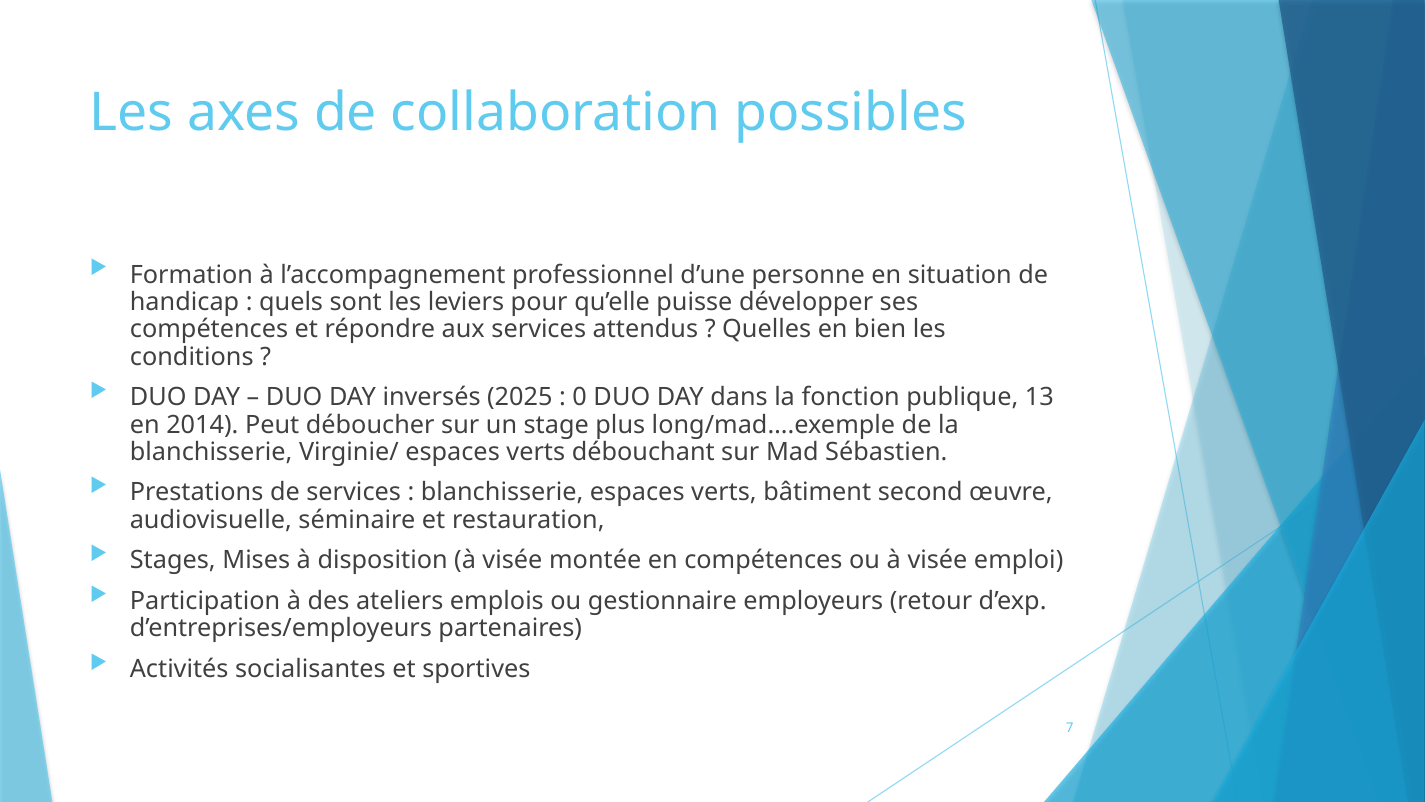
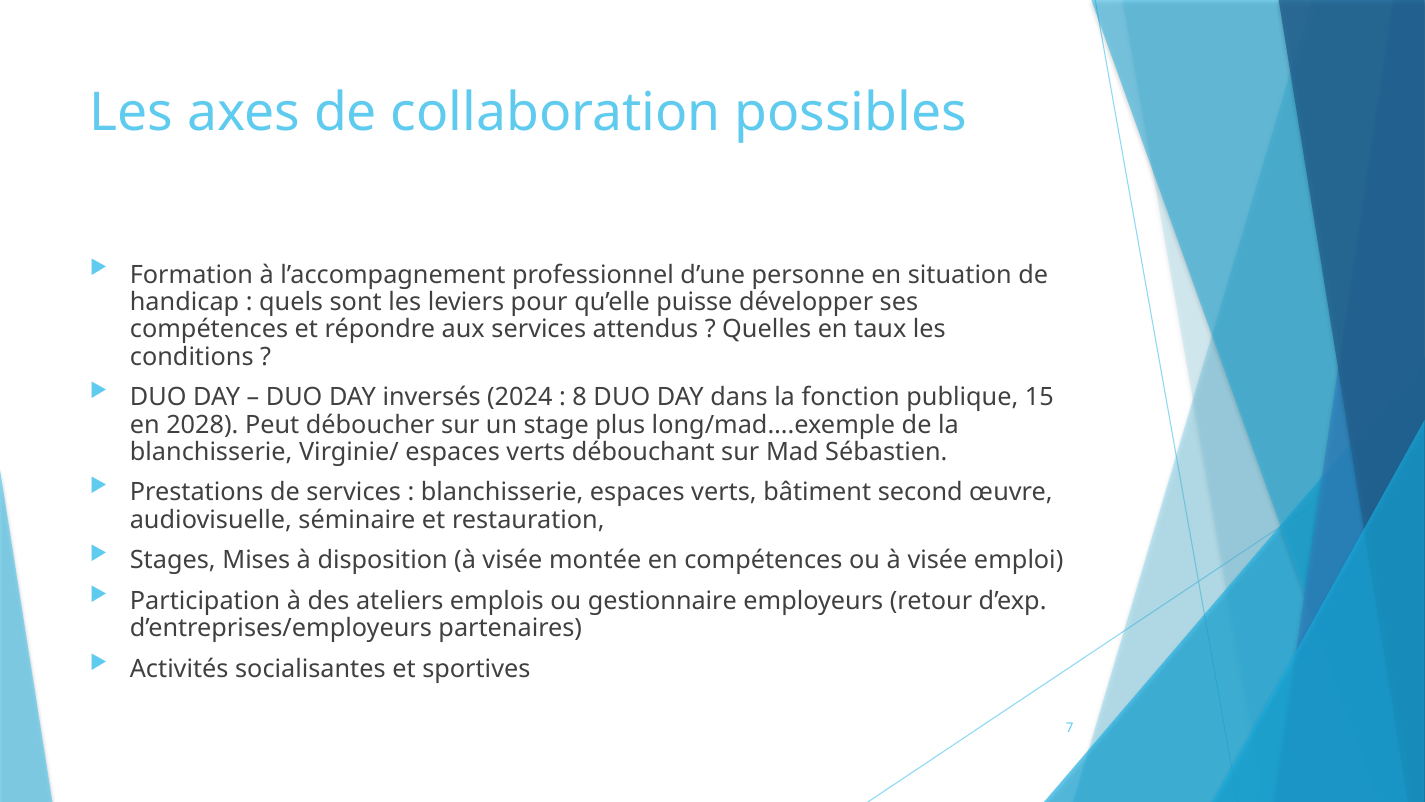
bien: bien -> taux
2025: 2025 -> 2024
0: 0 -> 8
13: 13 -> 15
2014: 2014 -> 2028
